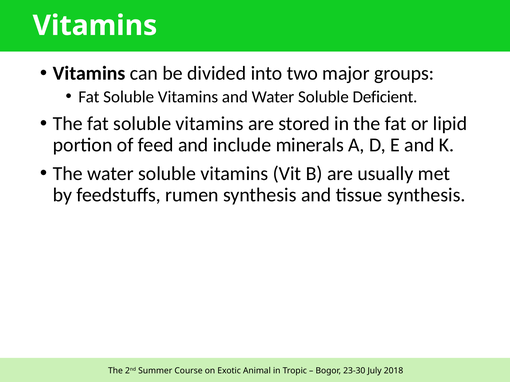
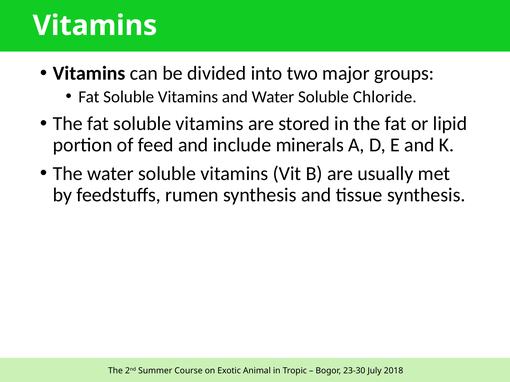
Deficient: Deficient -> Chloride
